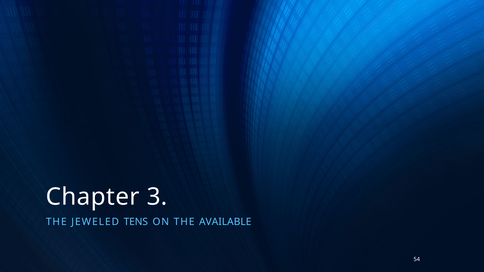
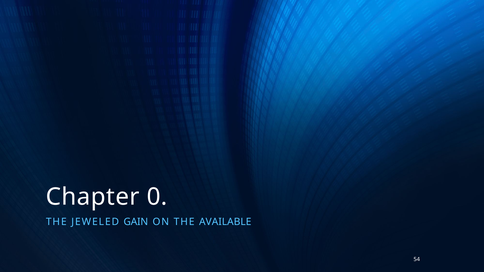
3: 3 -> 0
TENS: TENS -> GAIN
